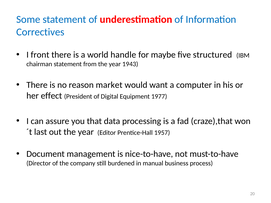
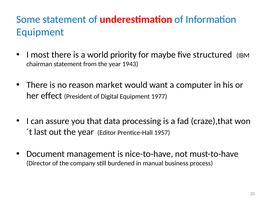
Correctives at (40, 32): Correctives -> Equipment
front: front -> most
handle: handle -> priority
